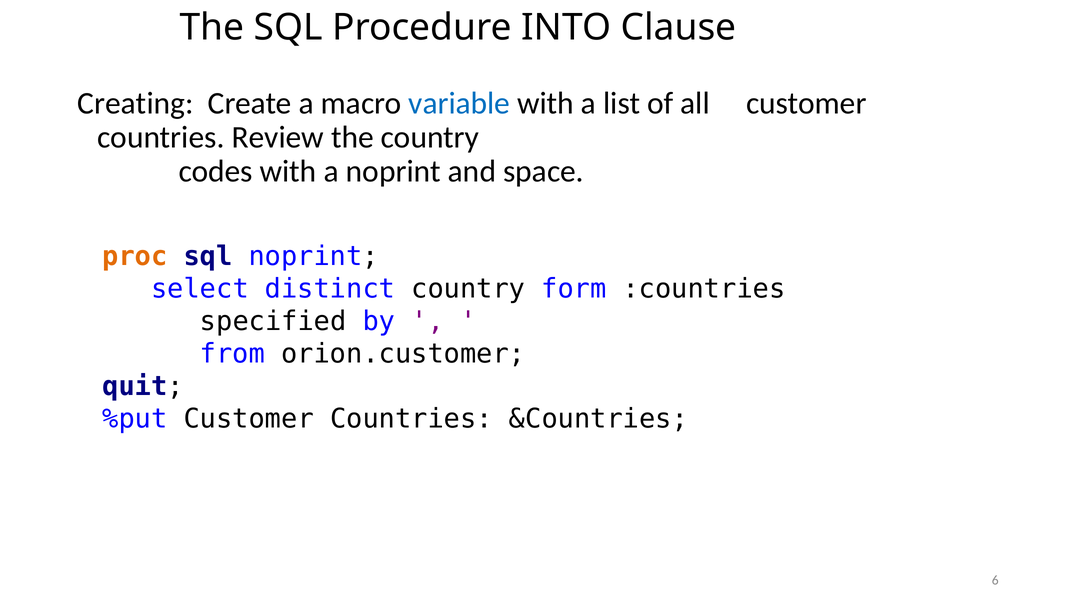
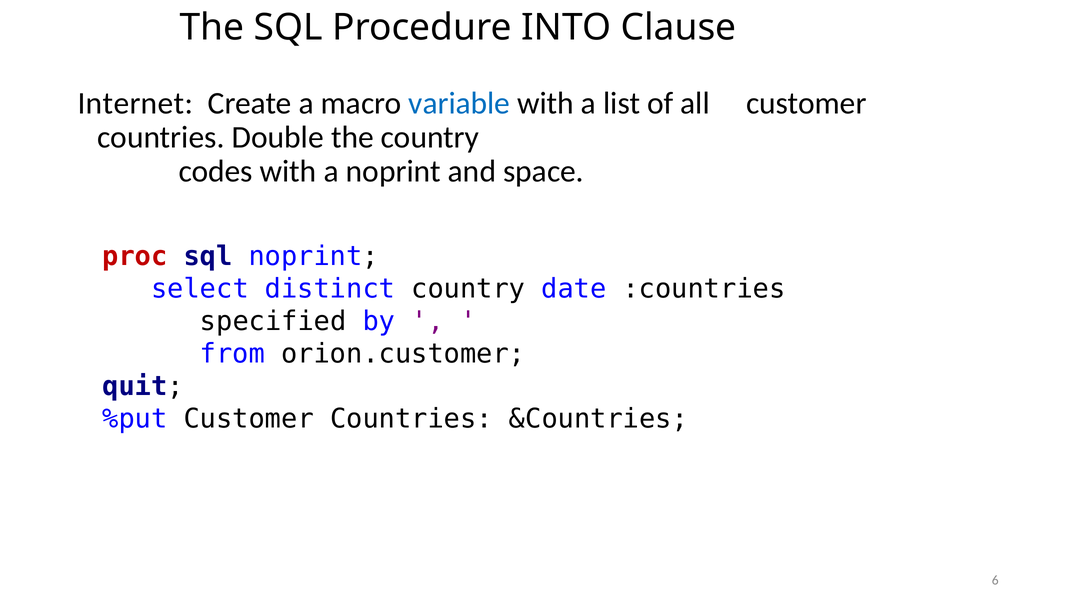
Creating: Creating -> Internet
Review: Review -> Double
proc colour: orange -> red
form: form -> date
